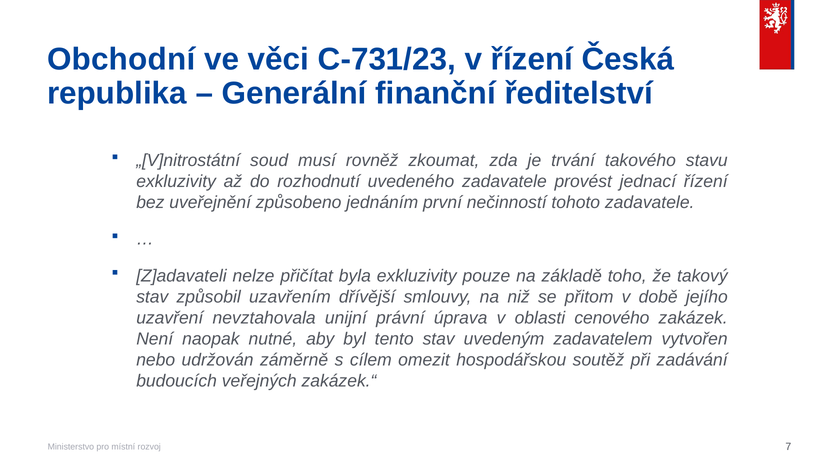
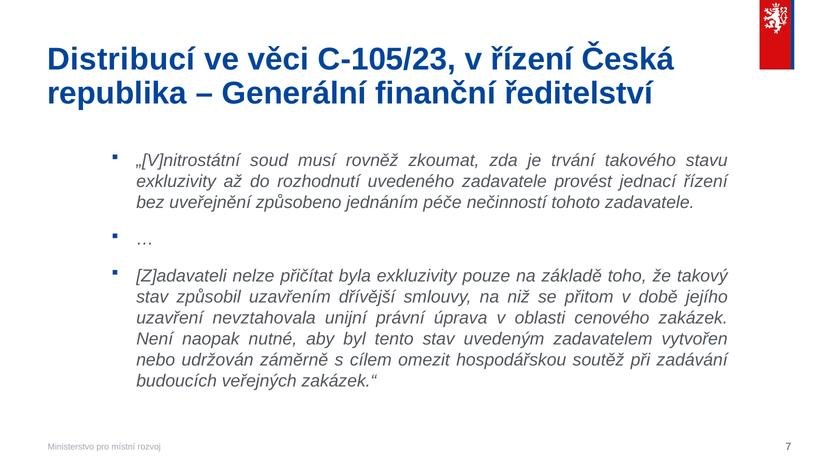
Obchodní: Obchodní -> Distribucí
C‑731/23: C‑731/23 -> C‑105/23
první: první -> péče
